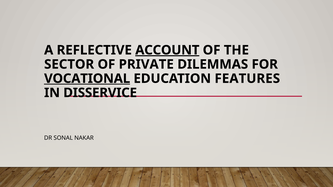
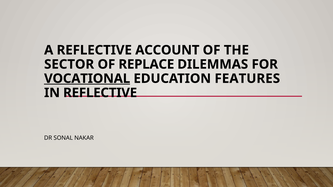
ACCOUNT underline: present -> none
PRIVATE: PRIVATE -> REPLACE
IN DISSERVICE: DISSERVICE -> REFLECTIVE
